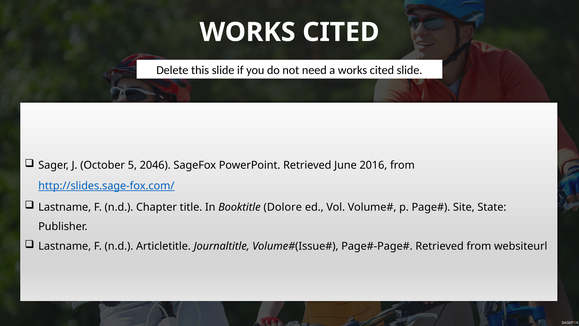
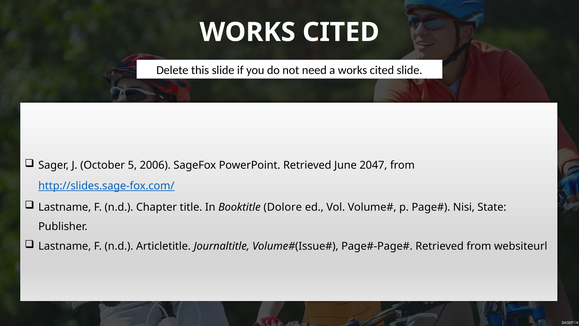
2046: 2046 -> 2006
2016: 2016 -> 2047
Site: Site -> Nisi
